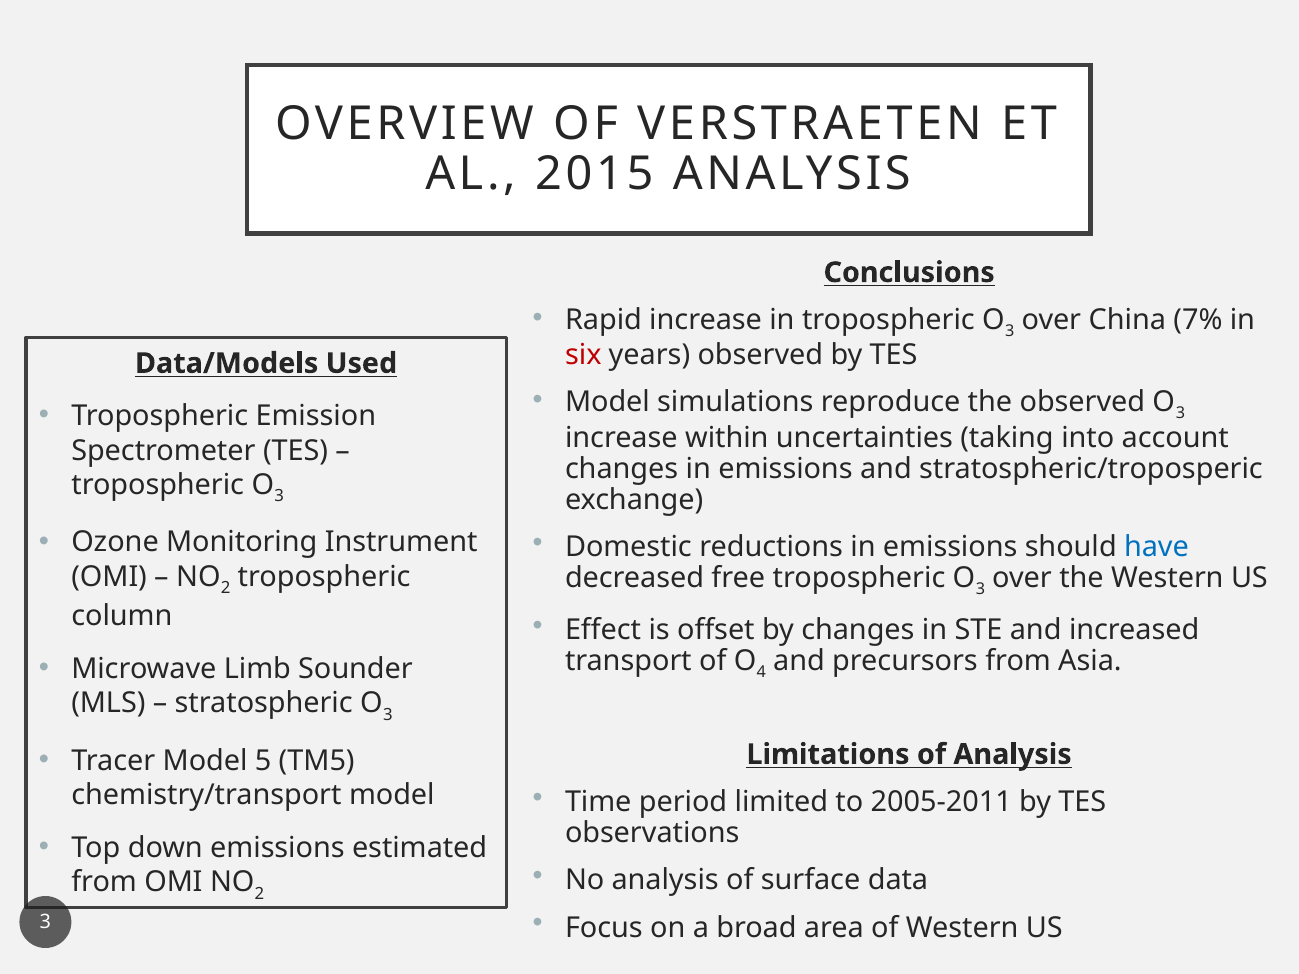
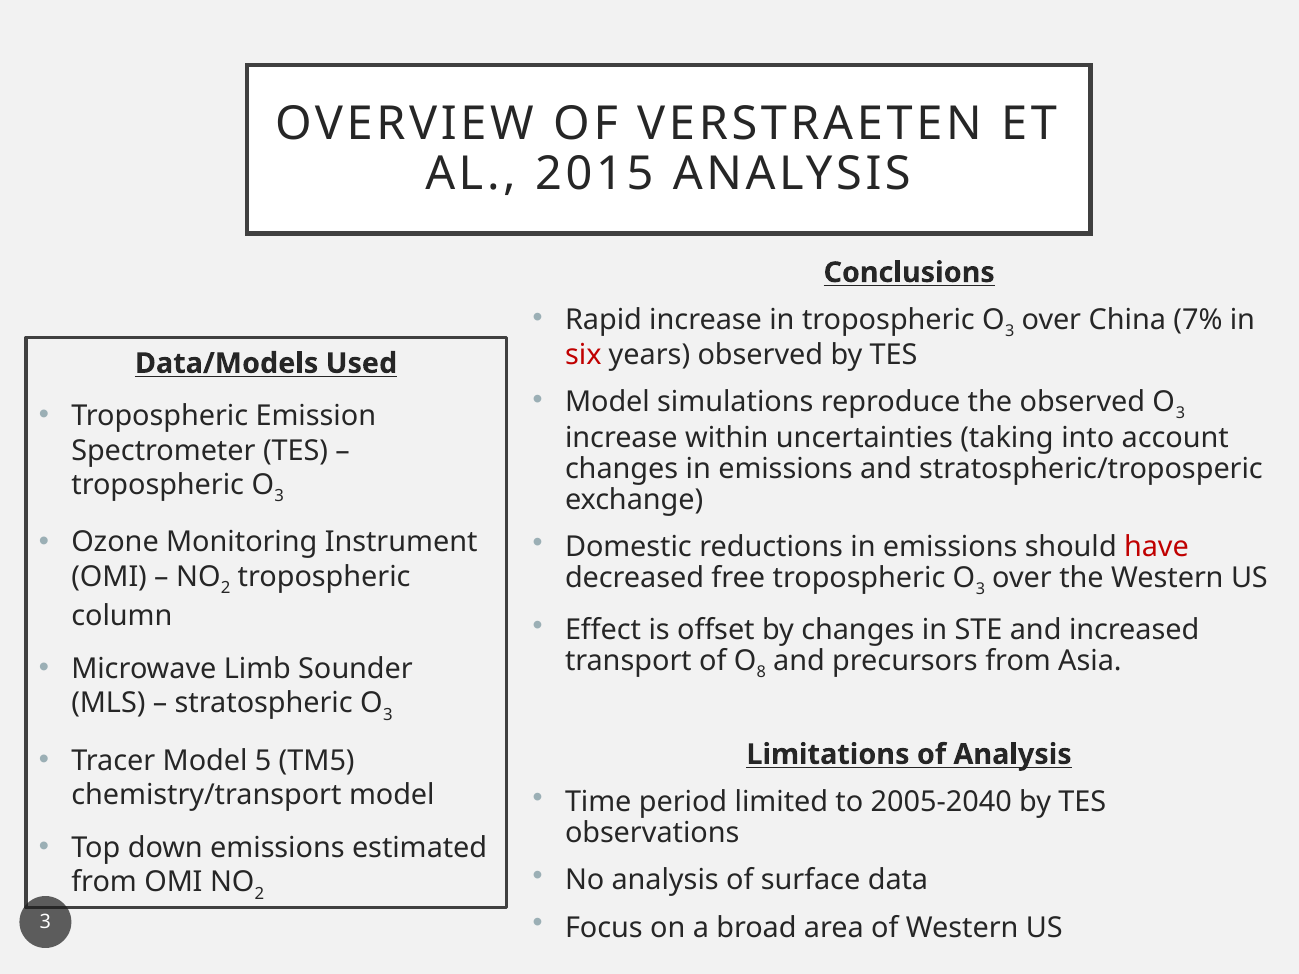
have colour: blue -> red
4: 4 -> 8
2005-2011: 2005-2011 -> 2005-2040
